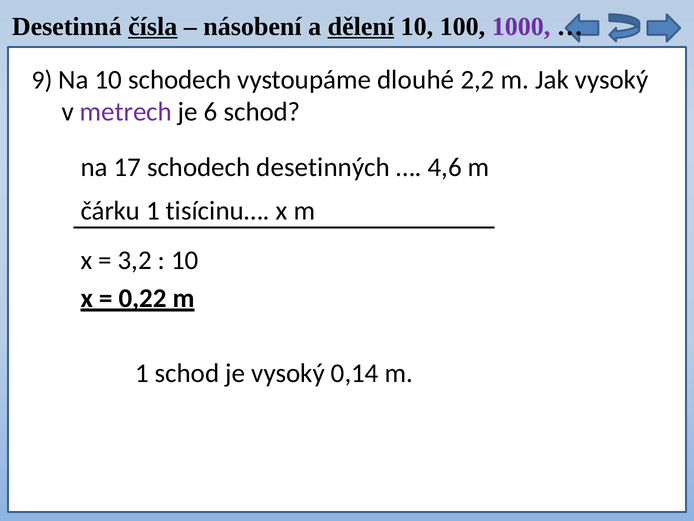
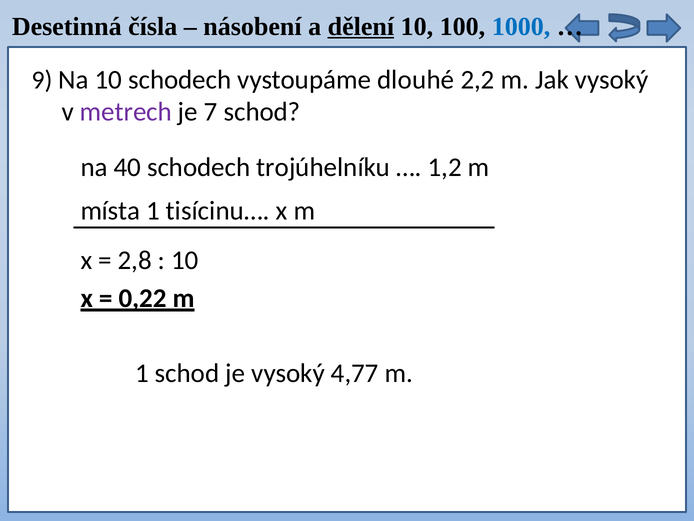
čísla underline: present -> none
1000 colour: purple -> blue
6: 6 -> 7
17: 17 -> 40
desetinných: desetinných -> trojúhelníku
4,6: 4,6 -> 1,2
čárku: čárku -> místa
3,2: 3,2 -> 2,8
0,14: 0,14 -> 4,77
